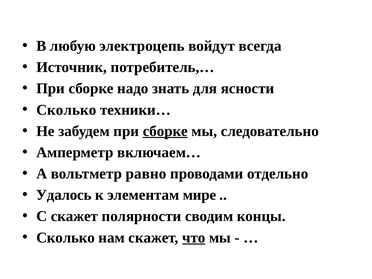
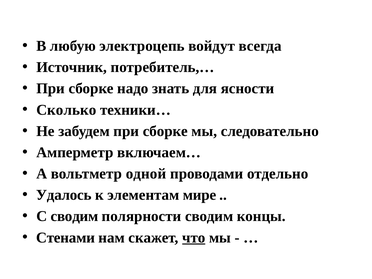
сборке at (165, 131) underline: present -> none
равно: равно -> одной
С скажет: скажет -> сводим
Сколько at (66, 238): Сколько -> Стенами
